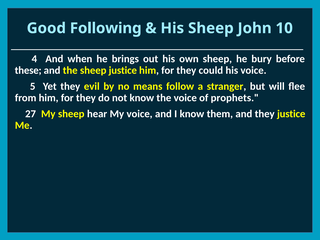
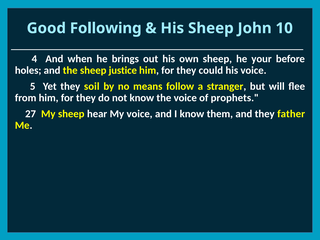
bury: bury -> your
these: these -> holes
evil: evil -> soil
they justice: justice -> father
